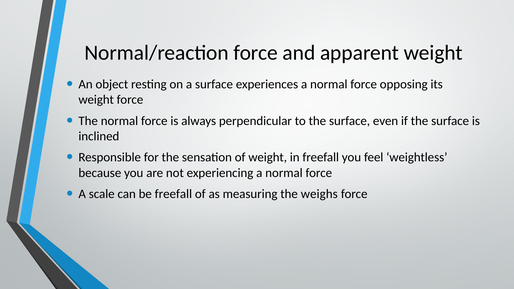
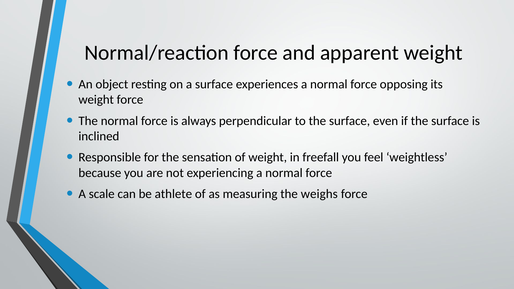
be freefall: freefall -> athlete
